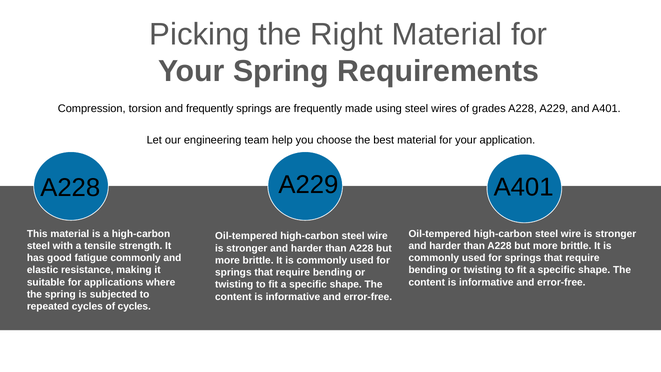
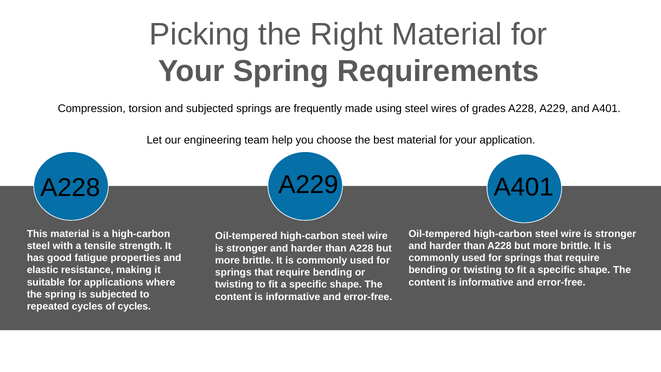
and frequently: frequently -> subjected
fatigue commonly: commonly -> properties
